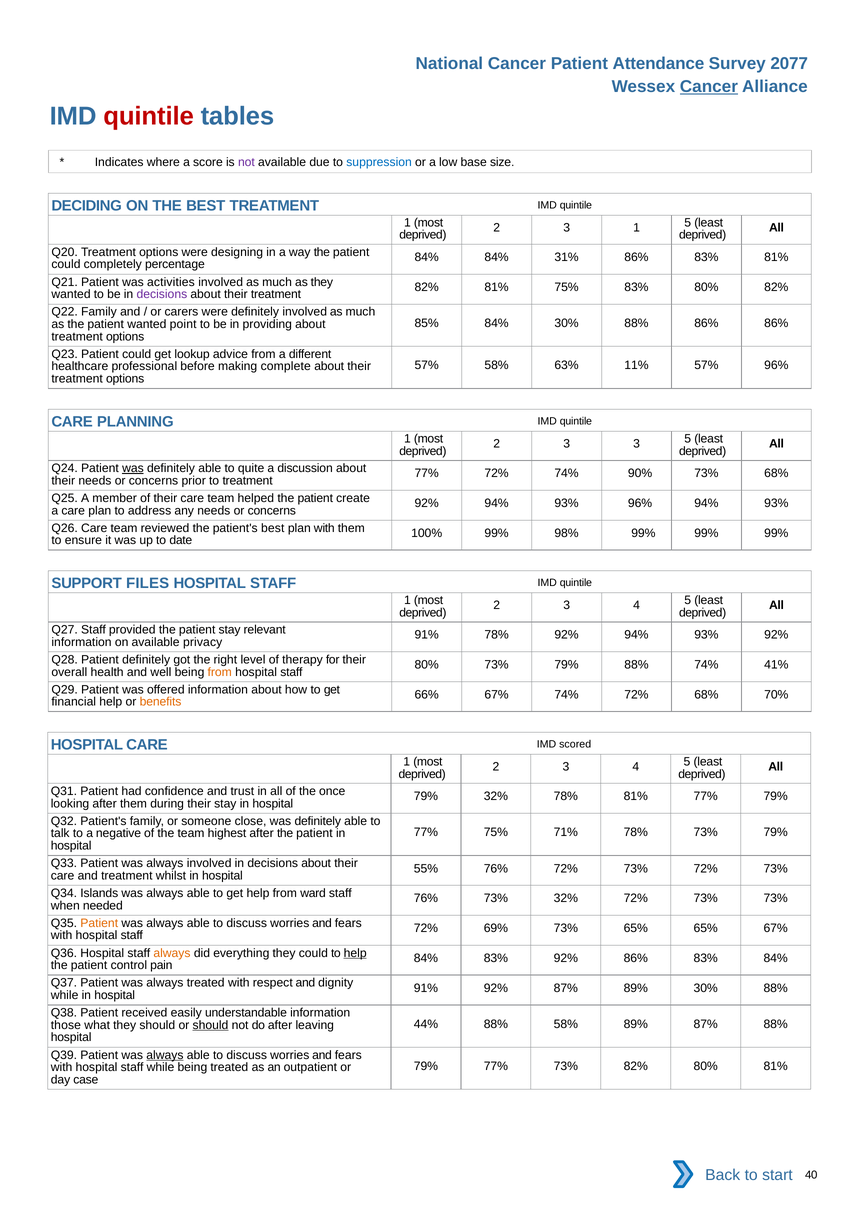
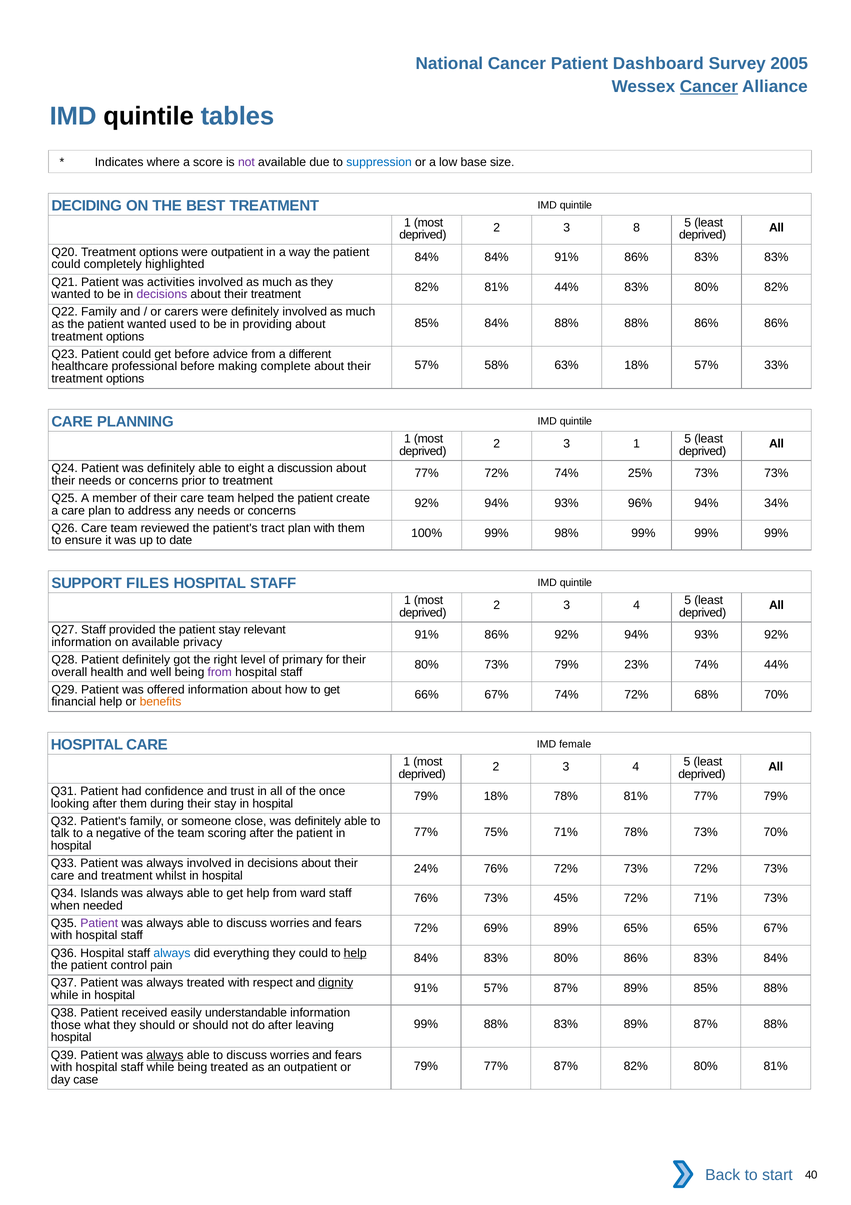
Attendance: Attendance -> Dashboard
2077: 2077 -> 2005
quintile at (149, 116) colour: red -> black
3 1: 1 -> 8
were designing: designing -> outpatient
84% 31%: 31% -> 91%
83% 81%: 81% -> 83%
percentage: percentage -> highlighted
81% 75%: 75% -> 44%
84% 30%: 30% -> 88%
point: point -> used
get lookup: lookup -> before
63% 11%: 11% -> 18%
57% 96%: 96% -> 33%
3 3: 3 -> 1
was at (133, 468) underline: present -> none
quite: quite -> eight
90%: 90% -> 25%
73% 68%: 68% -> 73%
96% 94% 93%: 93% -> 34%
patient's best: best -> tract
78% at (497, 635): 78% -> 86%
therapy: therapy -> primary
79% 88%: 88% -> 23%
74% 41%: 41% -> 44%
from at (220, 672) colour: orange -> purple
scored: scored -> female
79% 32%: 32% -> 18%
78% 73% 79%: 79% -> 70%
highest: highest -> scoring
55%: 55% -> 24%
73% 32%: 32% -> 45%
73% at (706, 898): 73% -> 71%
Patient at (99, 923) colour: orange -> purple
69% 73%: 73% -> 89%
always at (172, 952) colour: orange -> blue
84% 83% 92%: 92% -> 80%
dignity underline: none -> present
91% 92%: 92% -> 57%
89% 30%: 30% -> 85%
44% at (426, 1024): 44% -> 99%
88% 58%: 58% -> 83%
should at (210, 1025) underline: present -> none
77% 73%: 73% -> 87%
